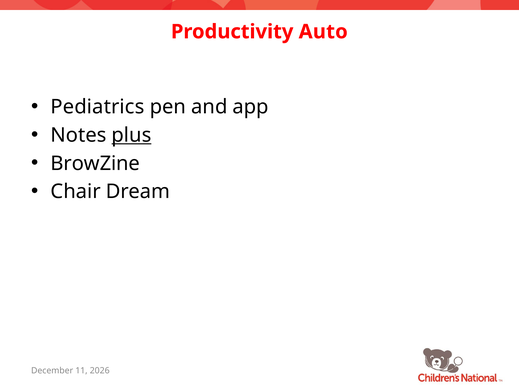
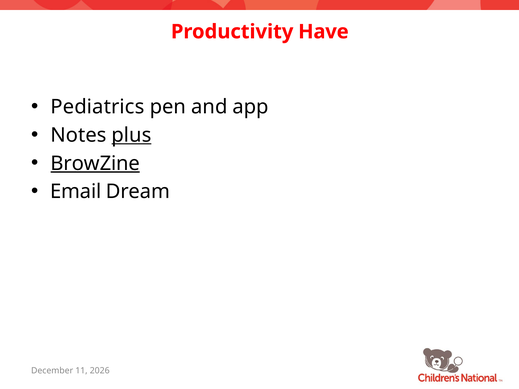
Auto: Auto -> Have
BrowZine underline: none -> present
Chair: Chair -> Email
